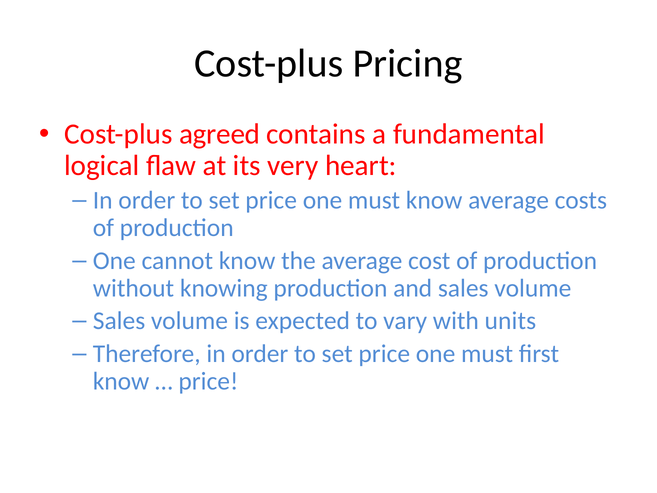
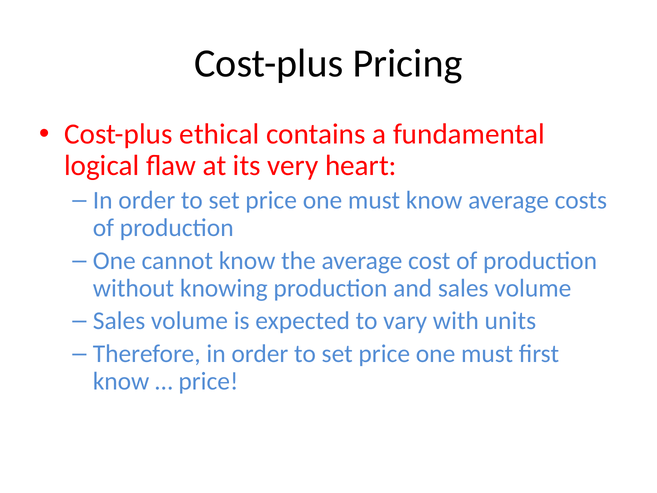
agreed: agreed -> ethical
